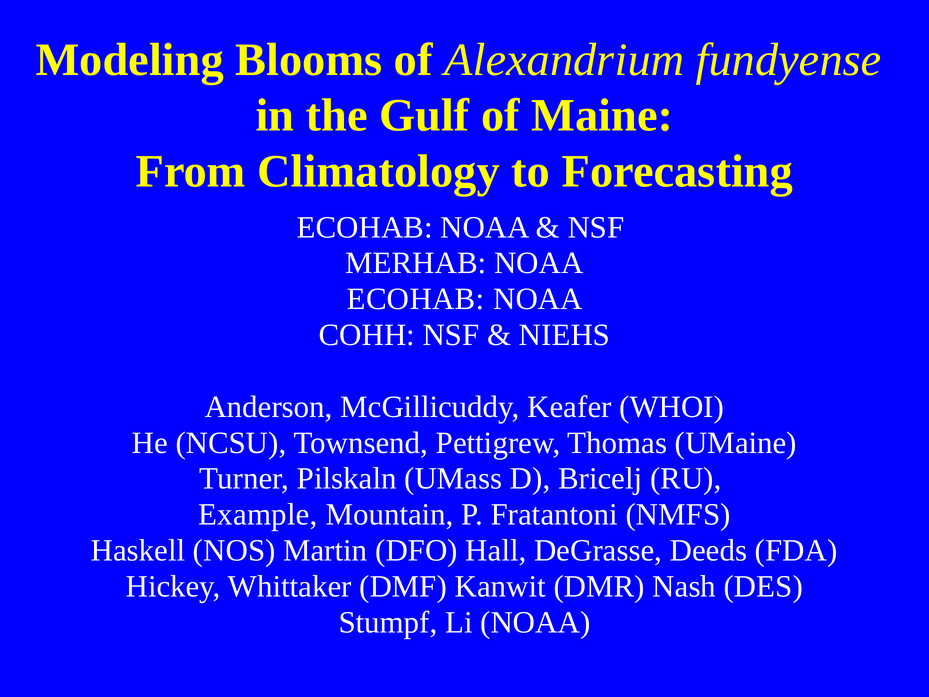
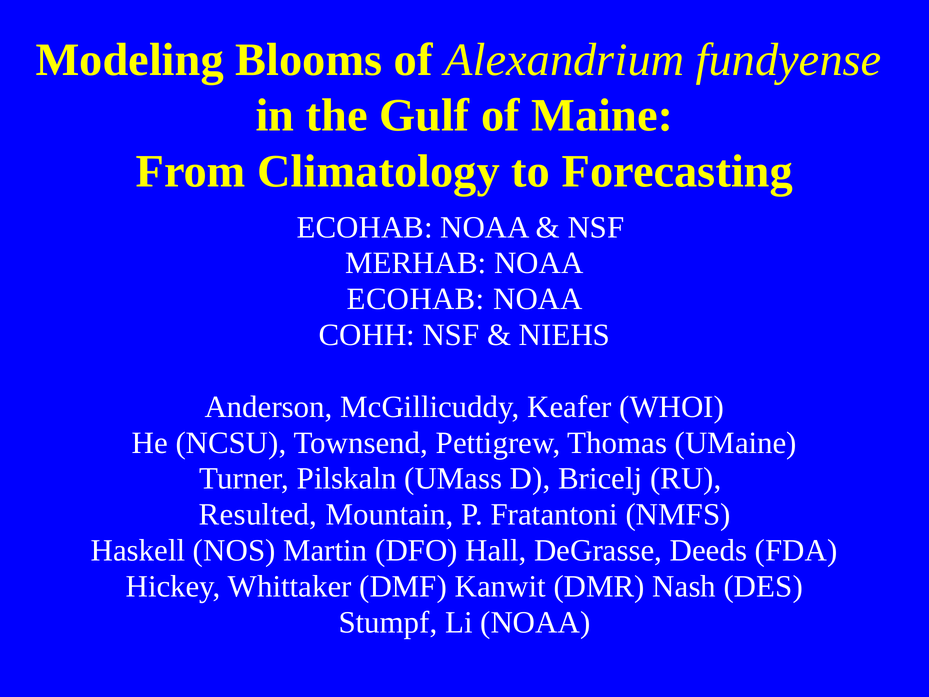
Example: Example -> Resulted
